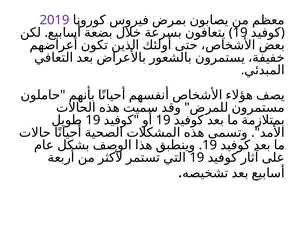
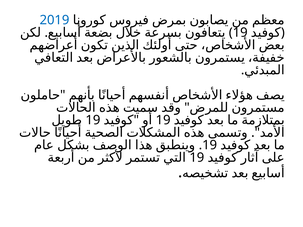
2019 colour: purple -> blue
